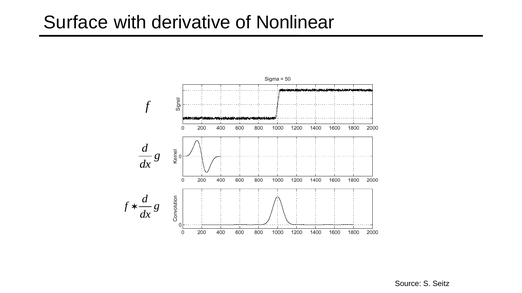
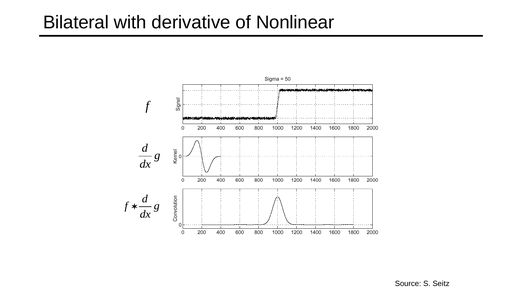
Surface: Surface -> Bilateral
